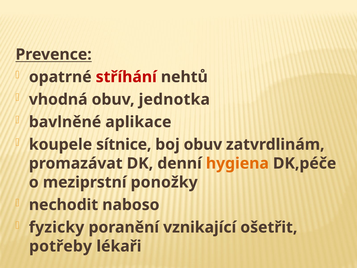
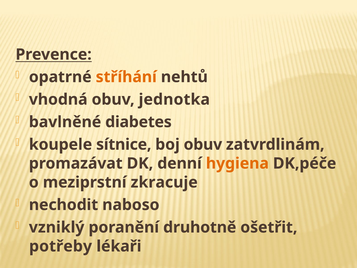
stříhání colour: red -> orange
aplikace: aplikace -> diabetes
ponožky: ponožky -> zkracuje
fyzicky: fyzicky -> vzniklý
vznikající: vznikající -> druhotně
